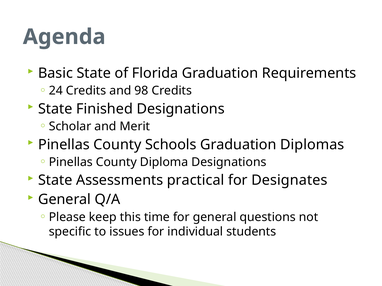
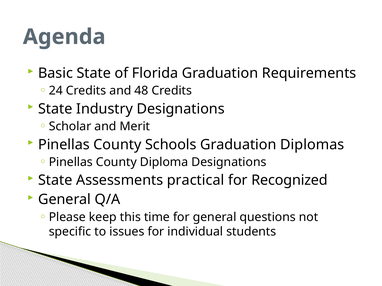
98: 98 -> 48
Finished: Finished -> Industry
Designates: Designates -> Recognized
